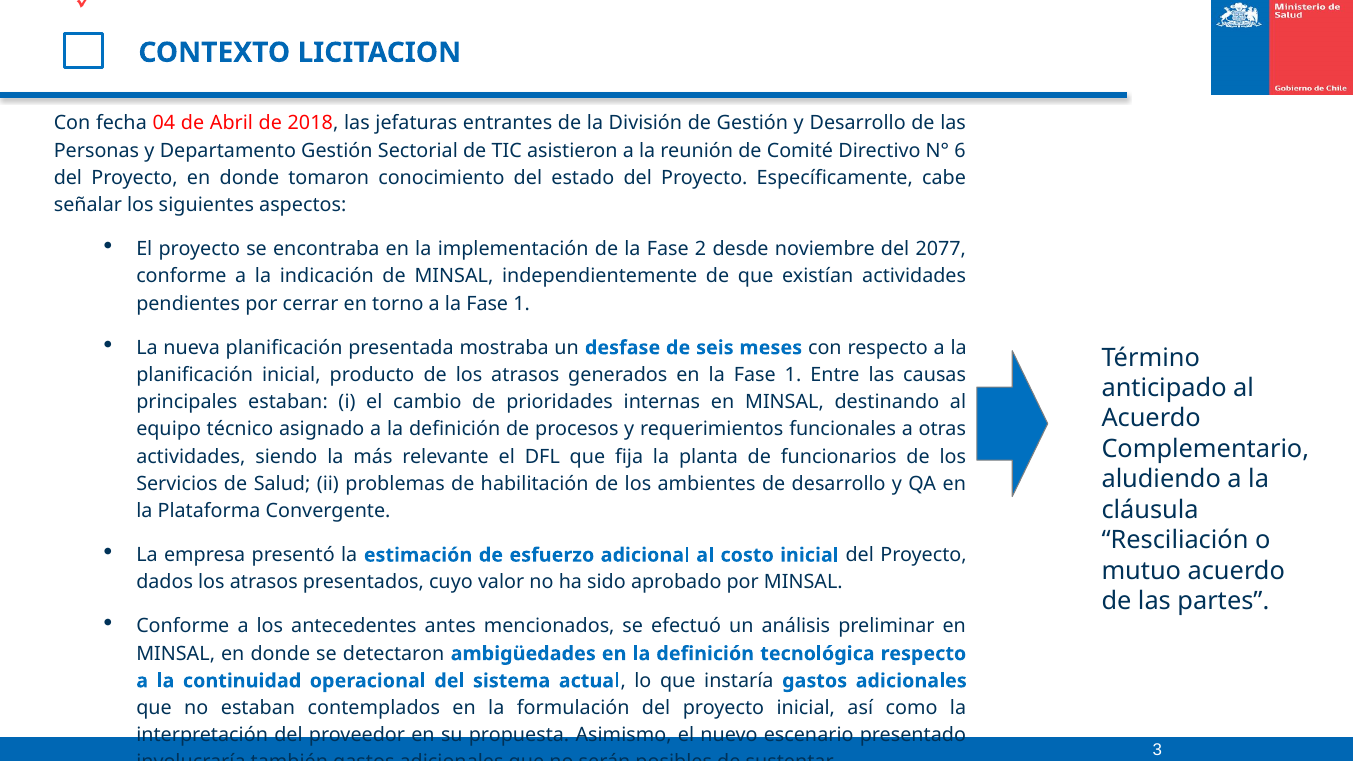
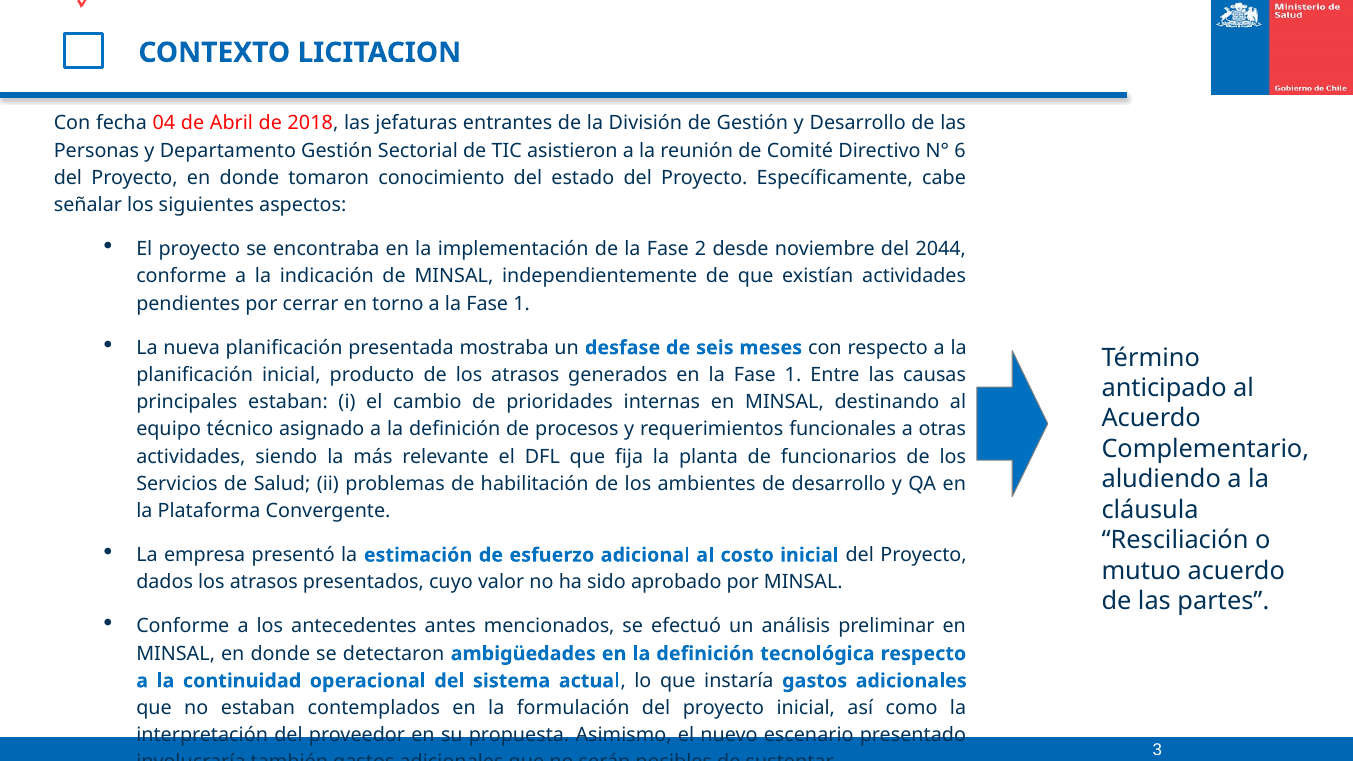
2077: 2077 -> 2044
